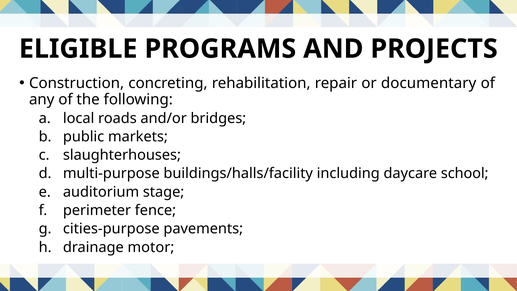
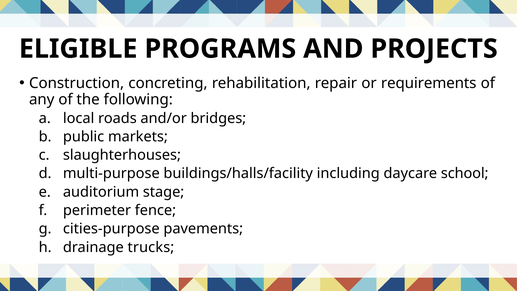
documentary: documentary -> requirements
motor: motor -> trucks
